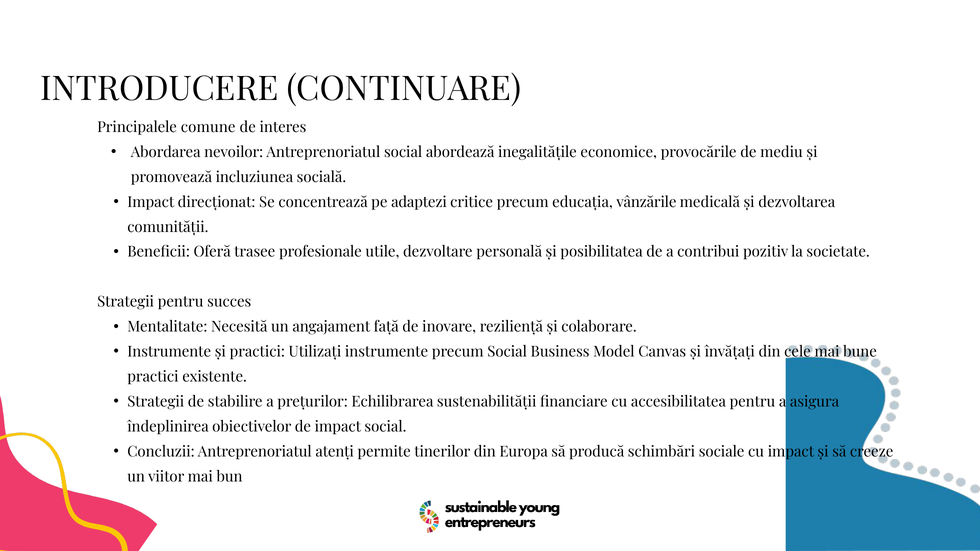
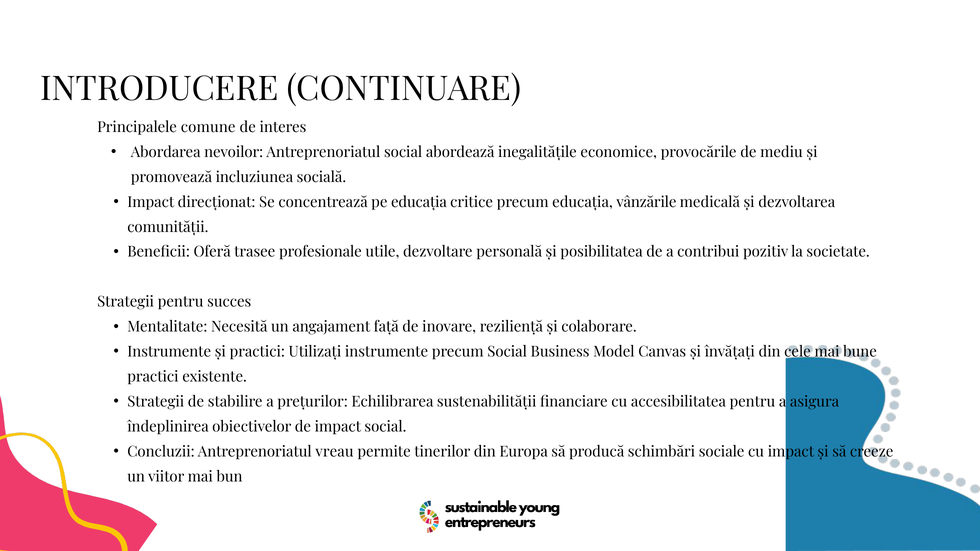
pe adaptezi: adaptezi -> educația
atenți: atenți -> vreau
